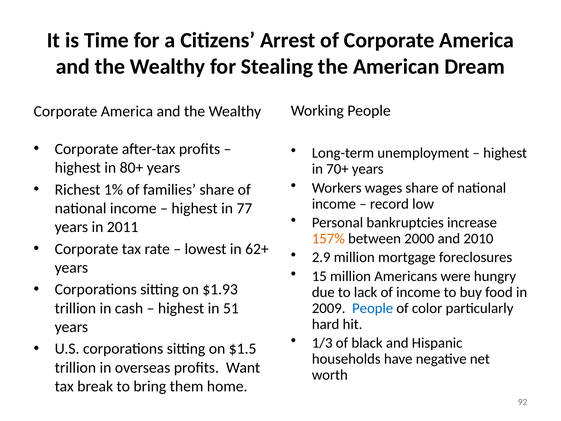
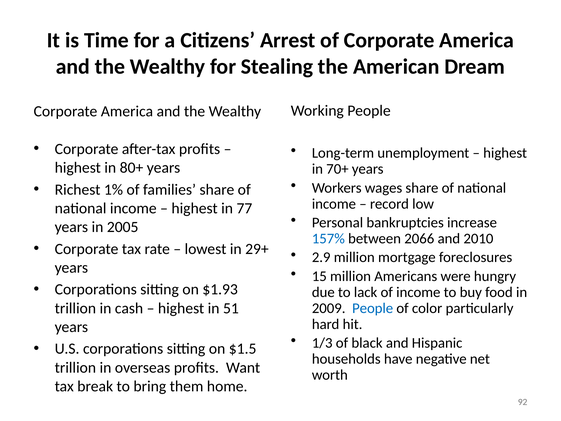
2011: 2011 -> 2005
157% colour: orange -> blue
2000: 2000 -> 2066
62+: 62+ -> 29+
